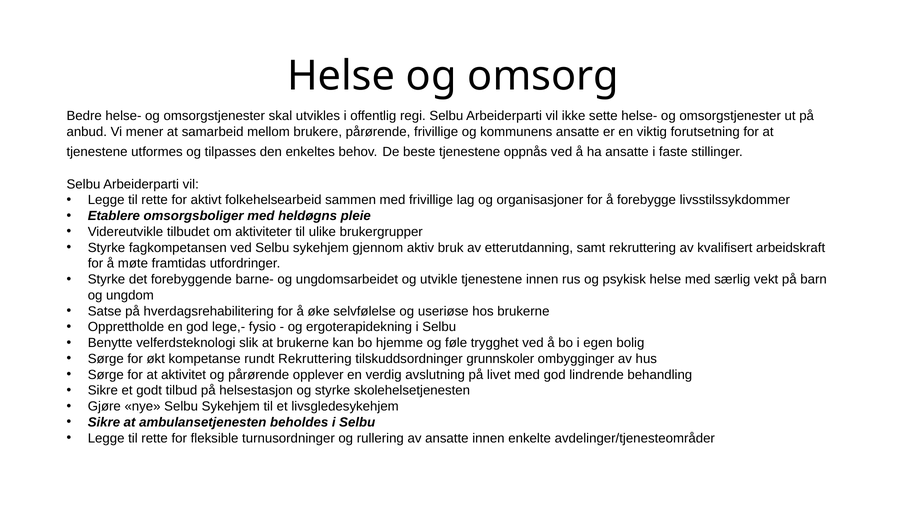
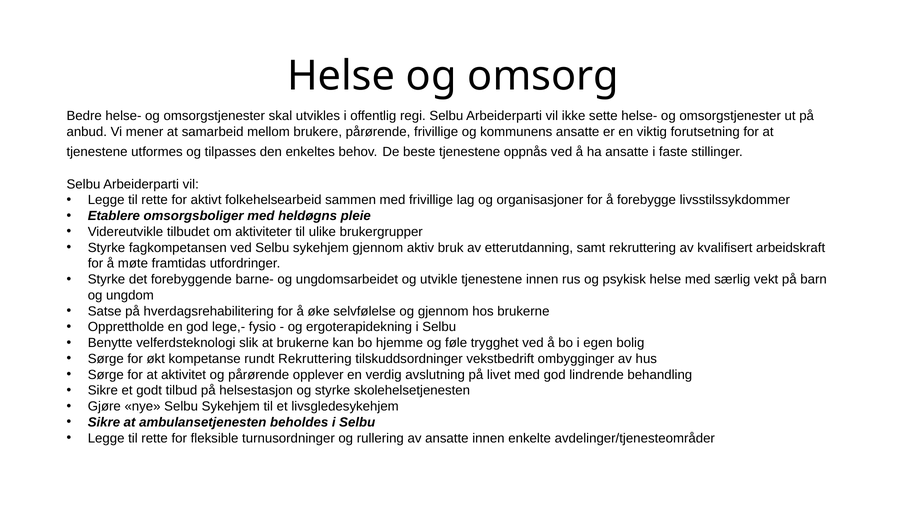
og useriøse: useriøse -> gjennom
grunnskoler: grunnskoler -> vekstbedrift
